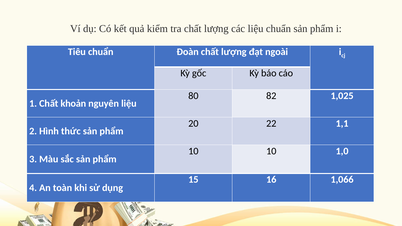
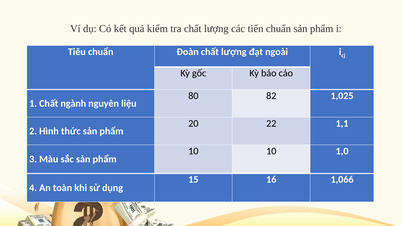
các liệu: liệu -> tiến
khoản: khoản -> ngành
